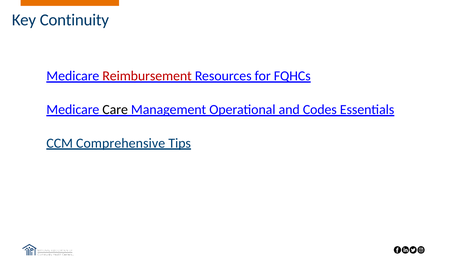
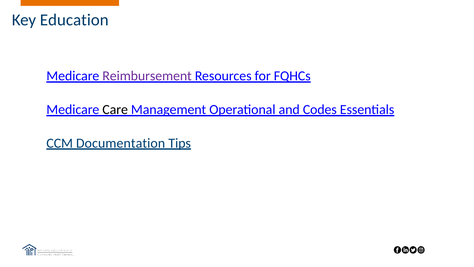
Continuity: Continuity -> Education
Reimbursement colour: red -> purple
Comprehensive: Comprehensive -> Documentation
